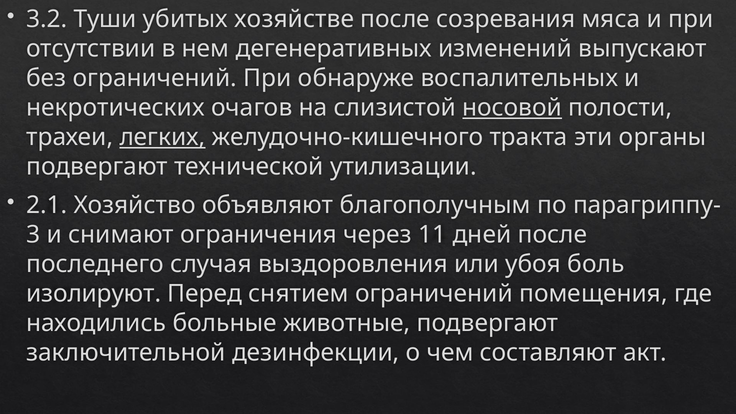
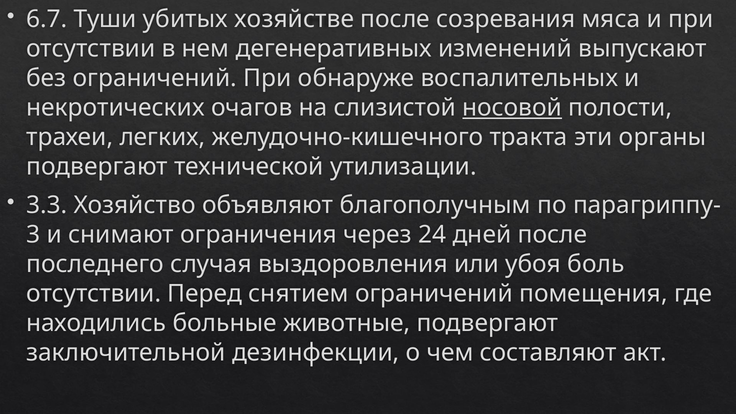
3.2: 3.2 -> 6.7
легких underline: present -> none
2.1: 2.1 -> 3.3
11: 11 -> 24
изолируют at (94, 294): изолируют -> отсутствии
